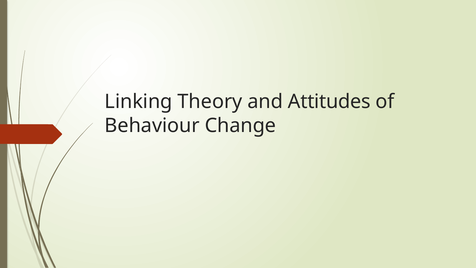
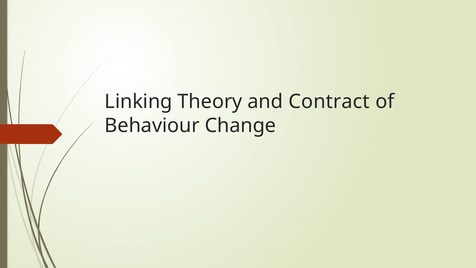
Attitudes: Attitudes -> Contract
